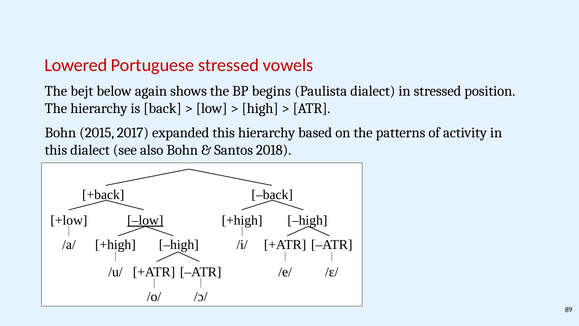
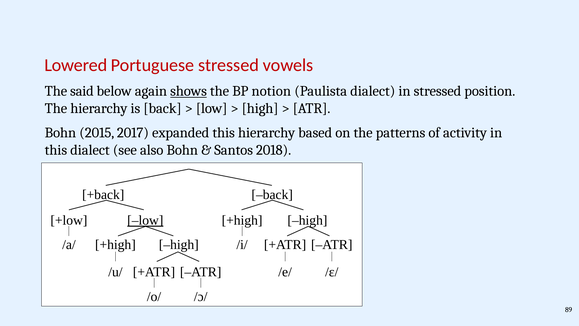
bejt: bejt -> said
shows underline: none -> present
begins: begins -> notion
